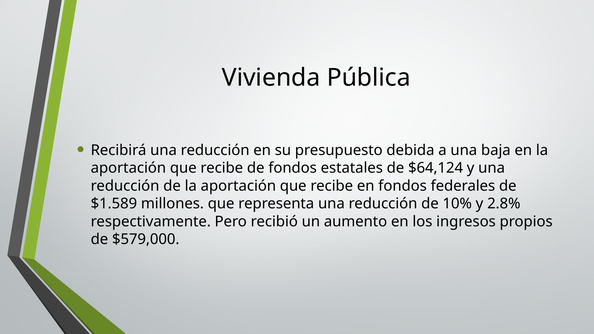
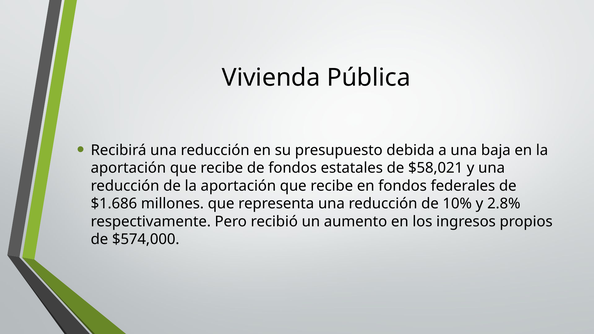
$64,124: $64,124 -> $58,021
$1.589: $1.589 -> $1.686
$579,000: $579,000 -> $574,000
